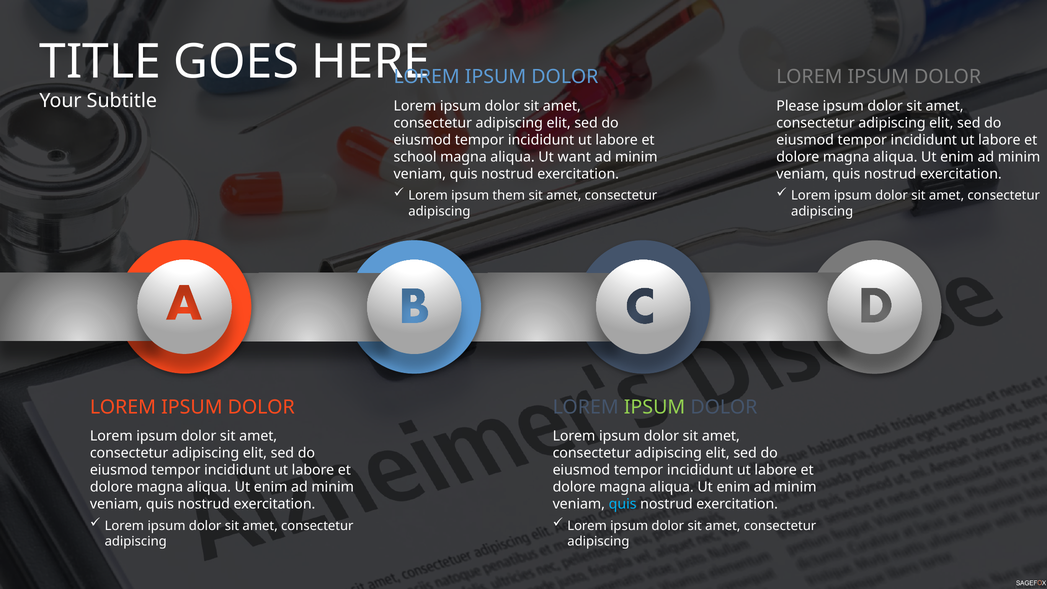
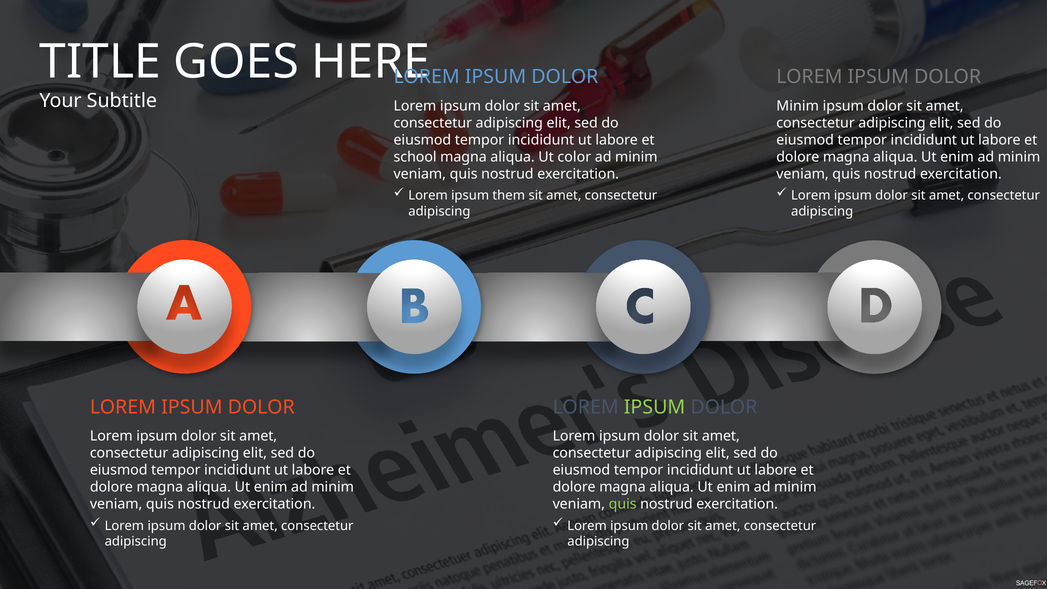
Please at (798, 106): Please -> Minim
want: want -> color
quis at (623, 504) colour: light blue -> light green
